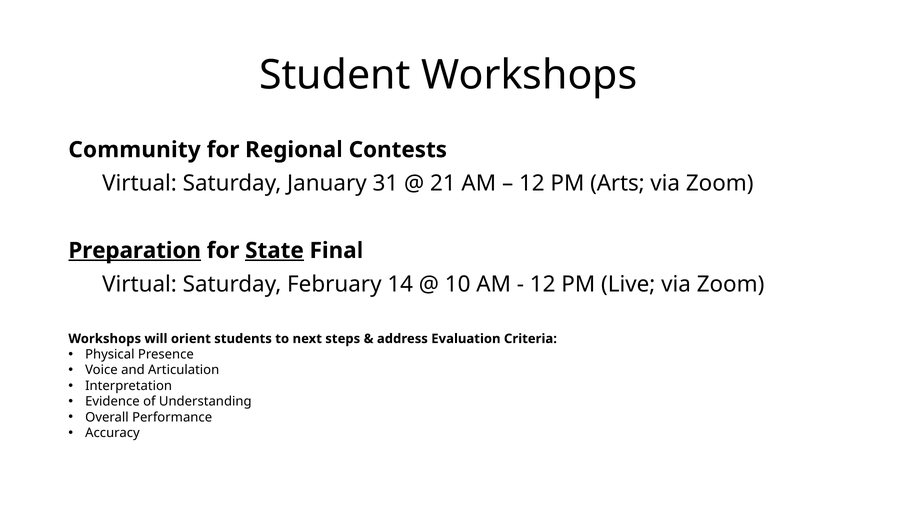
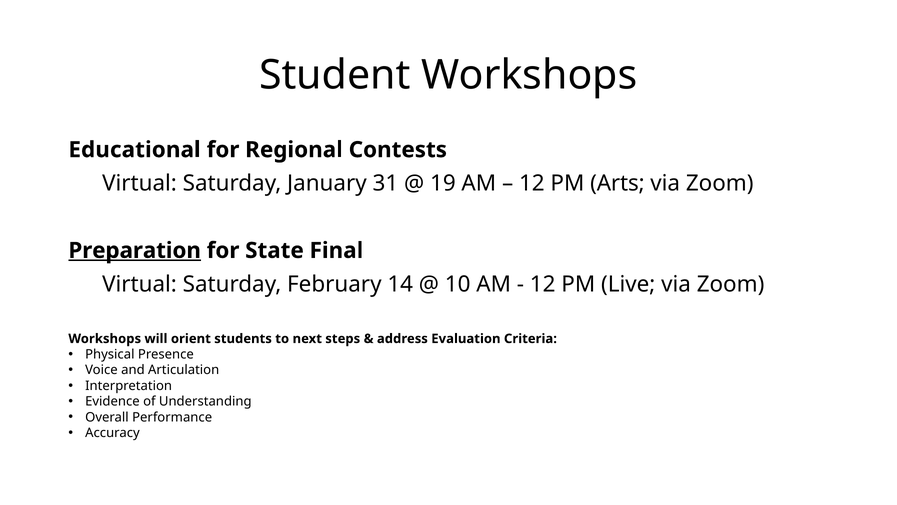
Community: Community -> Educational
21: 21 -> 19
State underline: present -> none
